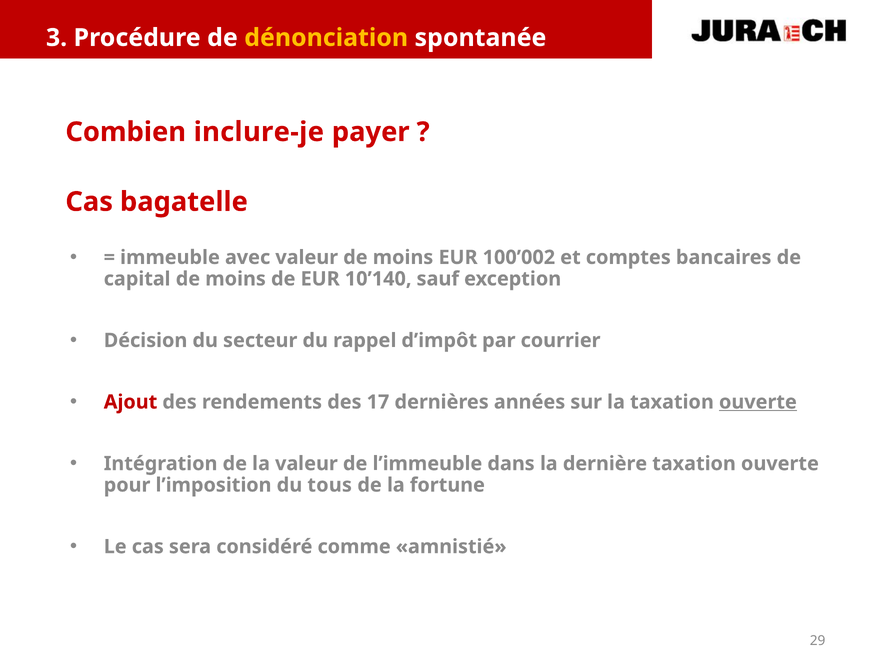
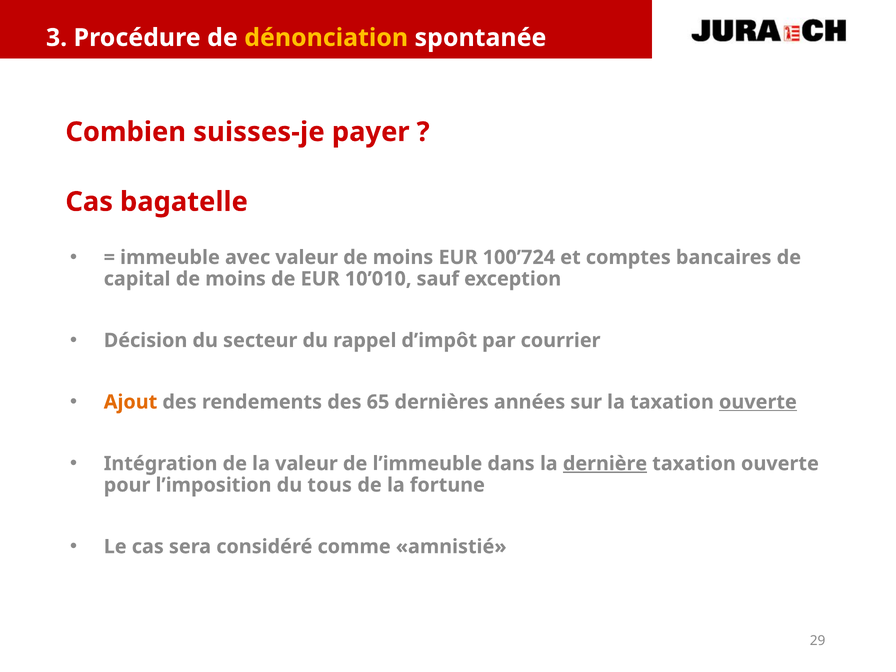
inclure-je: inclure-je -> suisses-je
100’002: 100’002 -> 100’724
10’140: 10’140 -> 10’010
Ajout colour: red -> orange
17: 17 -> 65
dernière underline: none -> present
